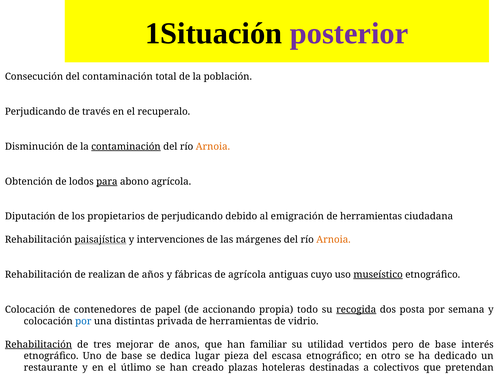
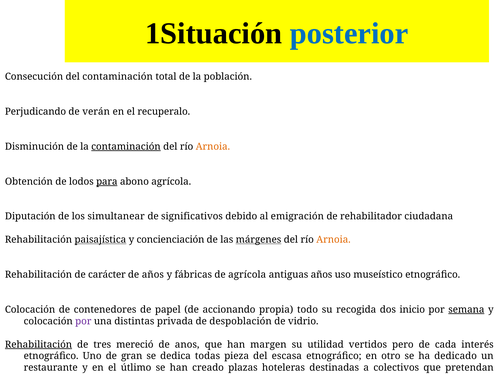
posterior colour: purple -> blue
través: través -> verán
propietarios: propietarios -> simultanear
de perjudicando: perjudicando -> significativos
herramientas at (371, 217): herramientas -> rehabilitador
intervenciones: intervenciones -> concienciación
márgenes underline: none -> present
realizan: realizan -> carácter
antiguas cuyo: cuyo -> años
museístico underline: present -> none
recogida underline: present -> none
posta: posta -> inicio
semana underline: none -> present
por at (83, 321) colour: blue -> purple
privada de herramientas: herramientas -> despoblación
mejorar: mejorar -> mereció
familiar: familiar -> margen
pero de base: base -> cada
Uno de base: base -> gran
lugar: lugar -> todas
